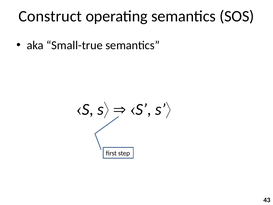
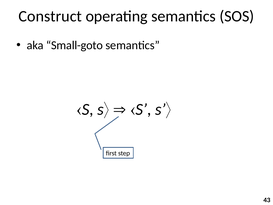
Small-true: Small-true -> Small-goto
